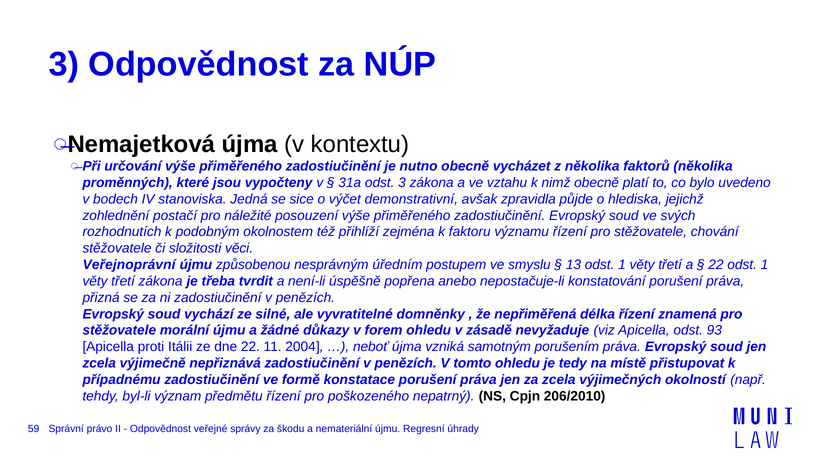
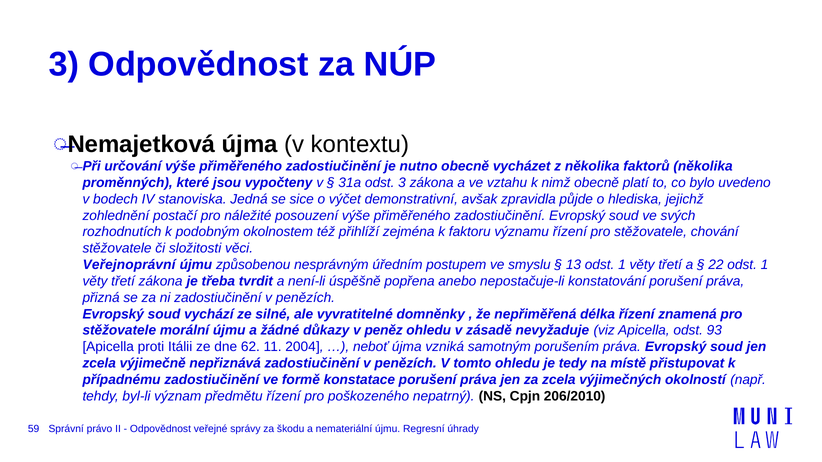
forem: forem -> peněz
dne 22: 22 -> 62
